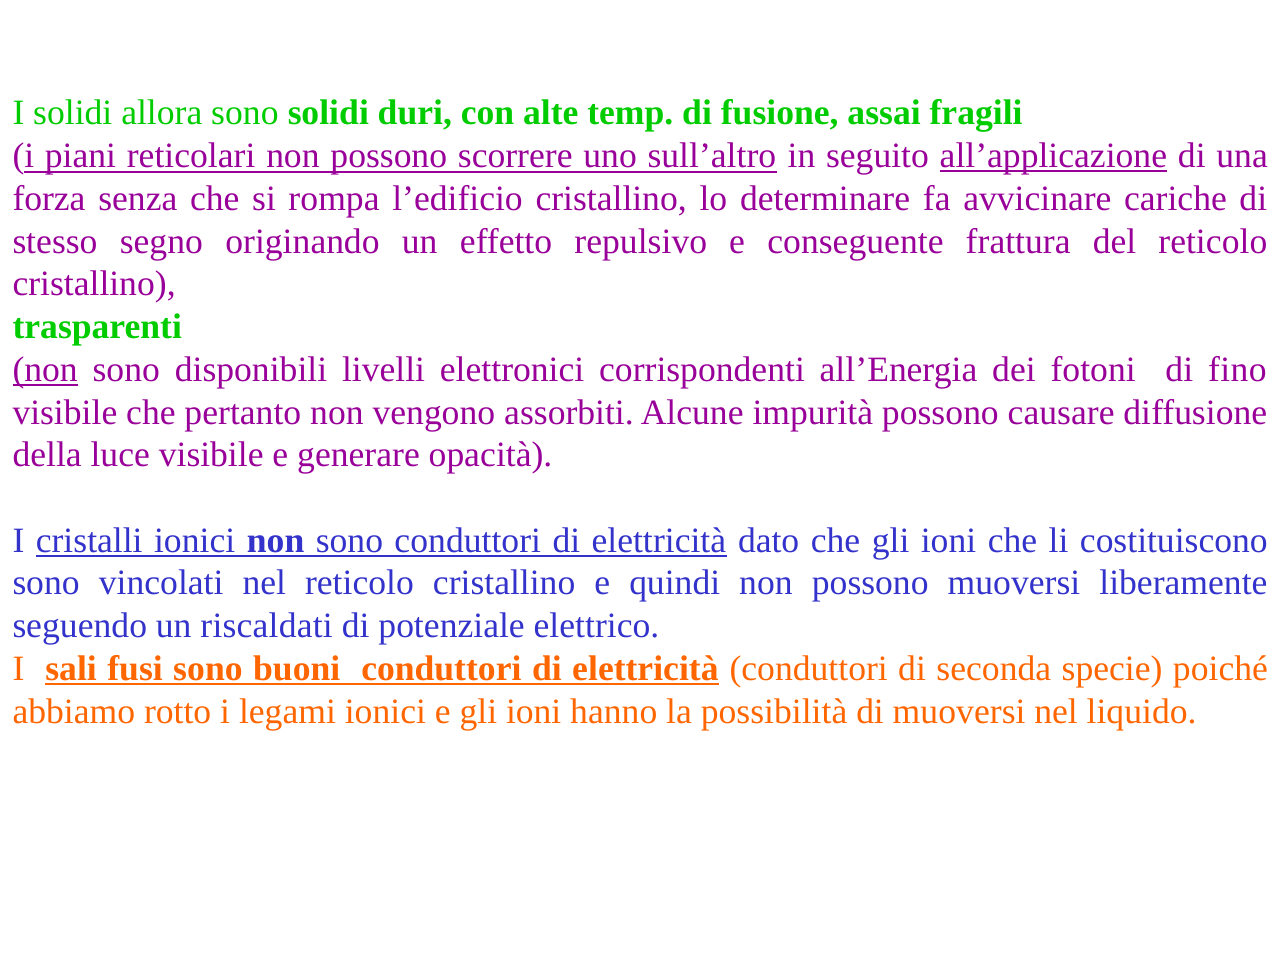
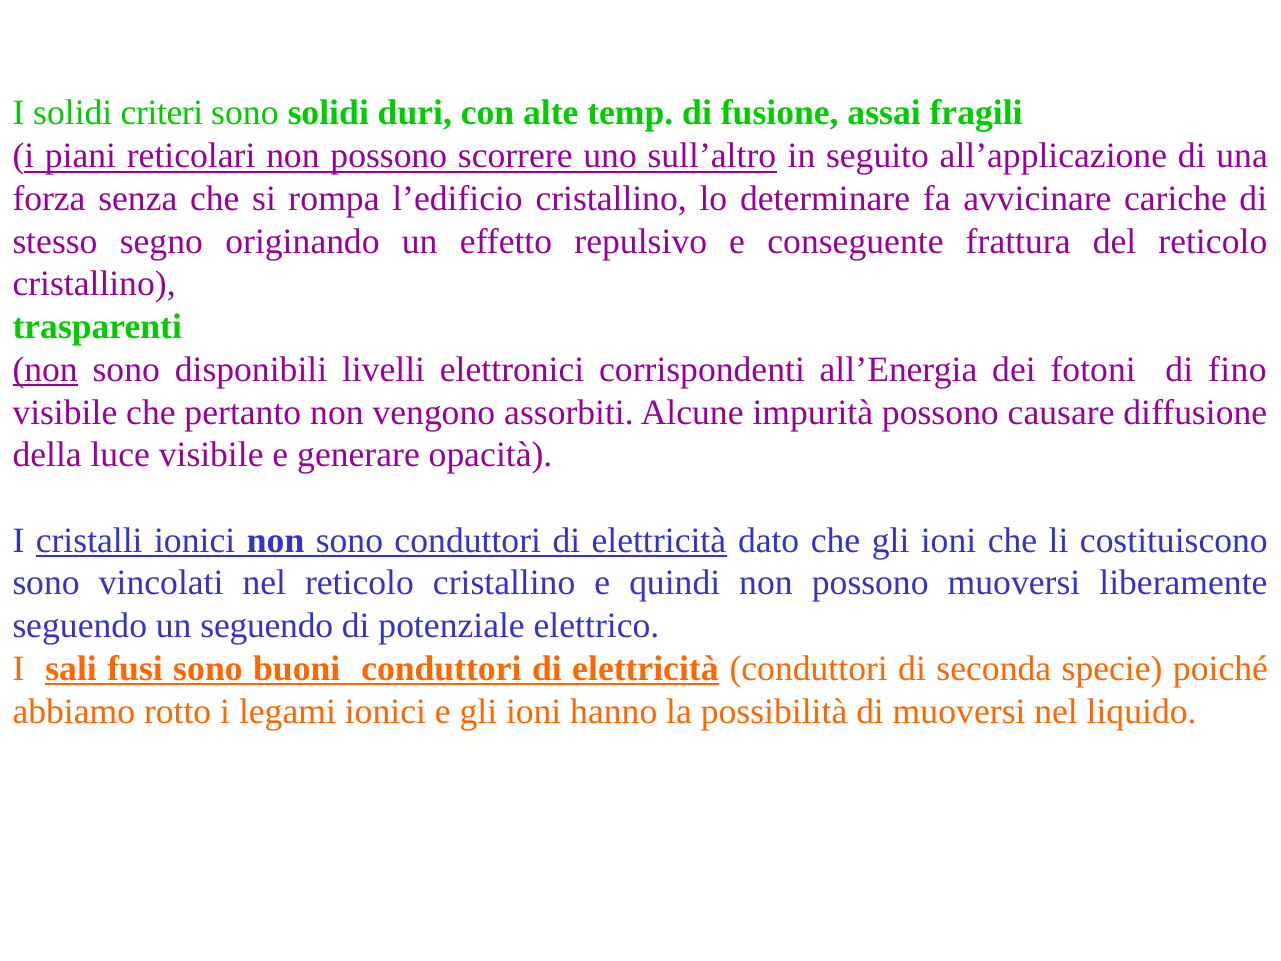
allora: allora -> criteri
all’applicazione underline: present -> none
un riscaldati: riscaldati -> seguendo
